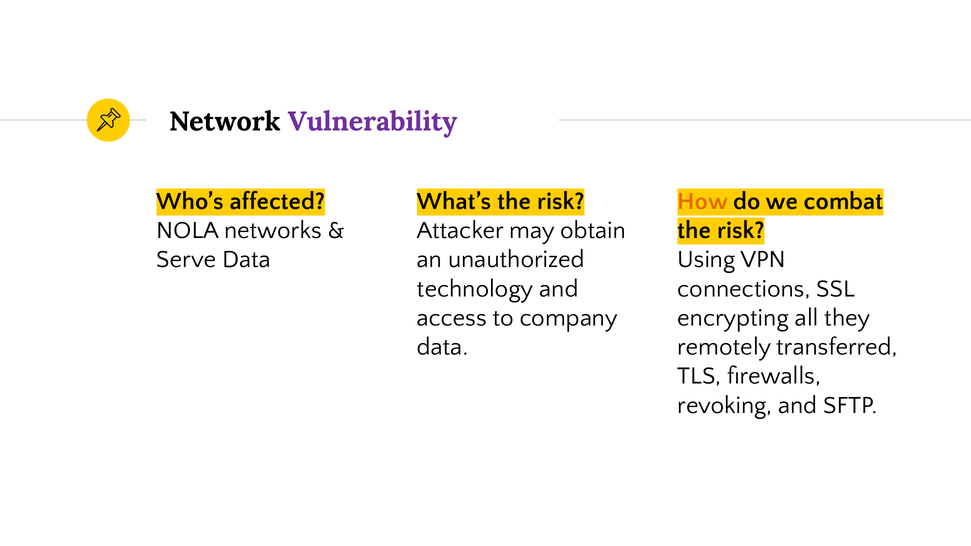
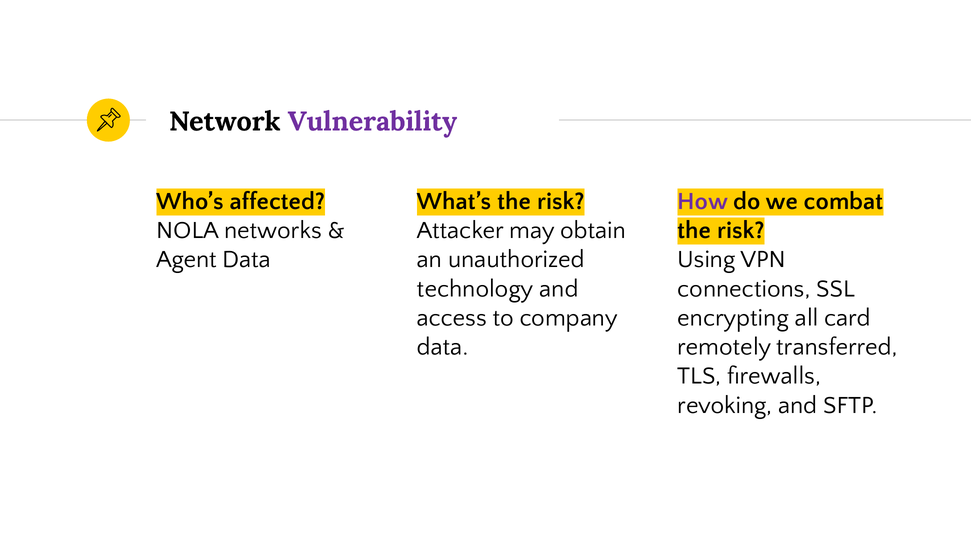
How colour: orange -> purple
Serve: Serve -> Agent
they: they -> card
